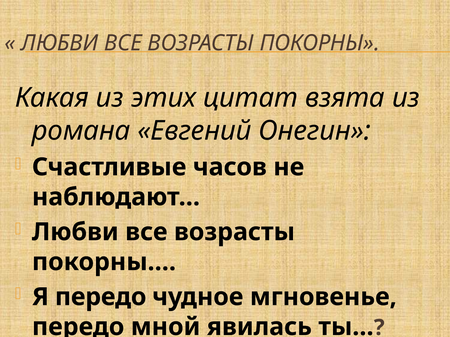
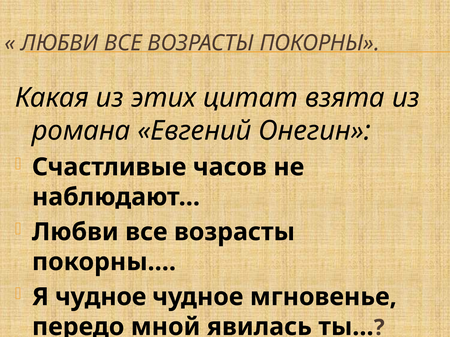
Я передо: передо -> чудное
